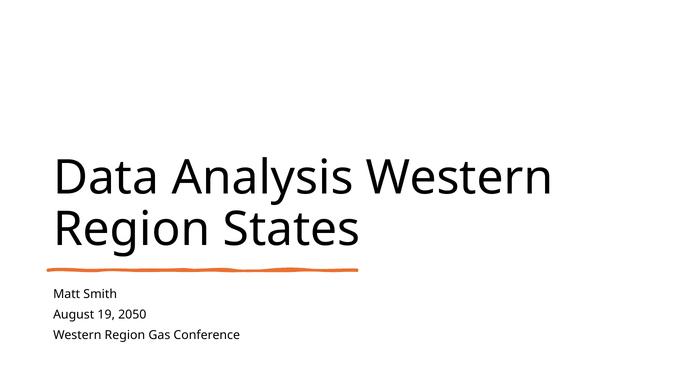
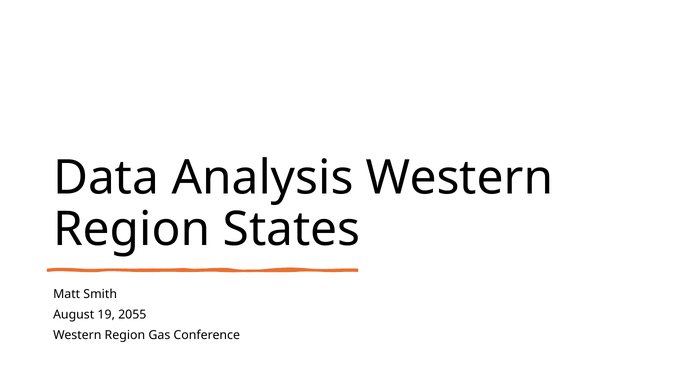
2050: 2050 -> 2055
